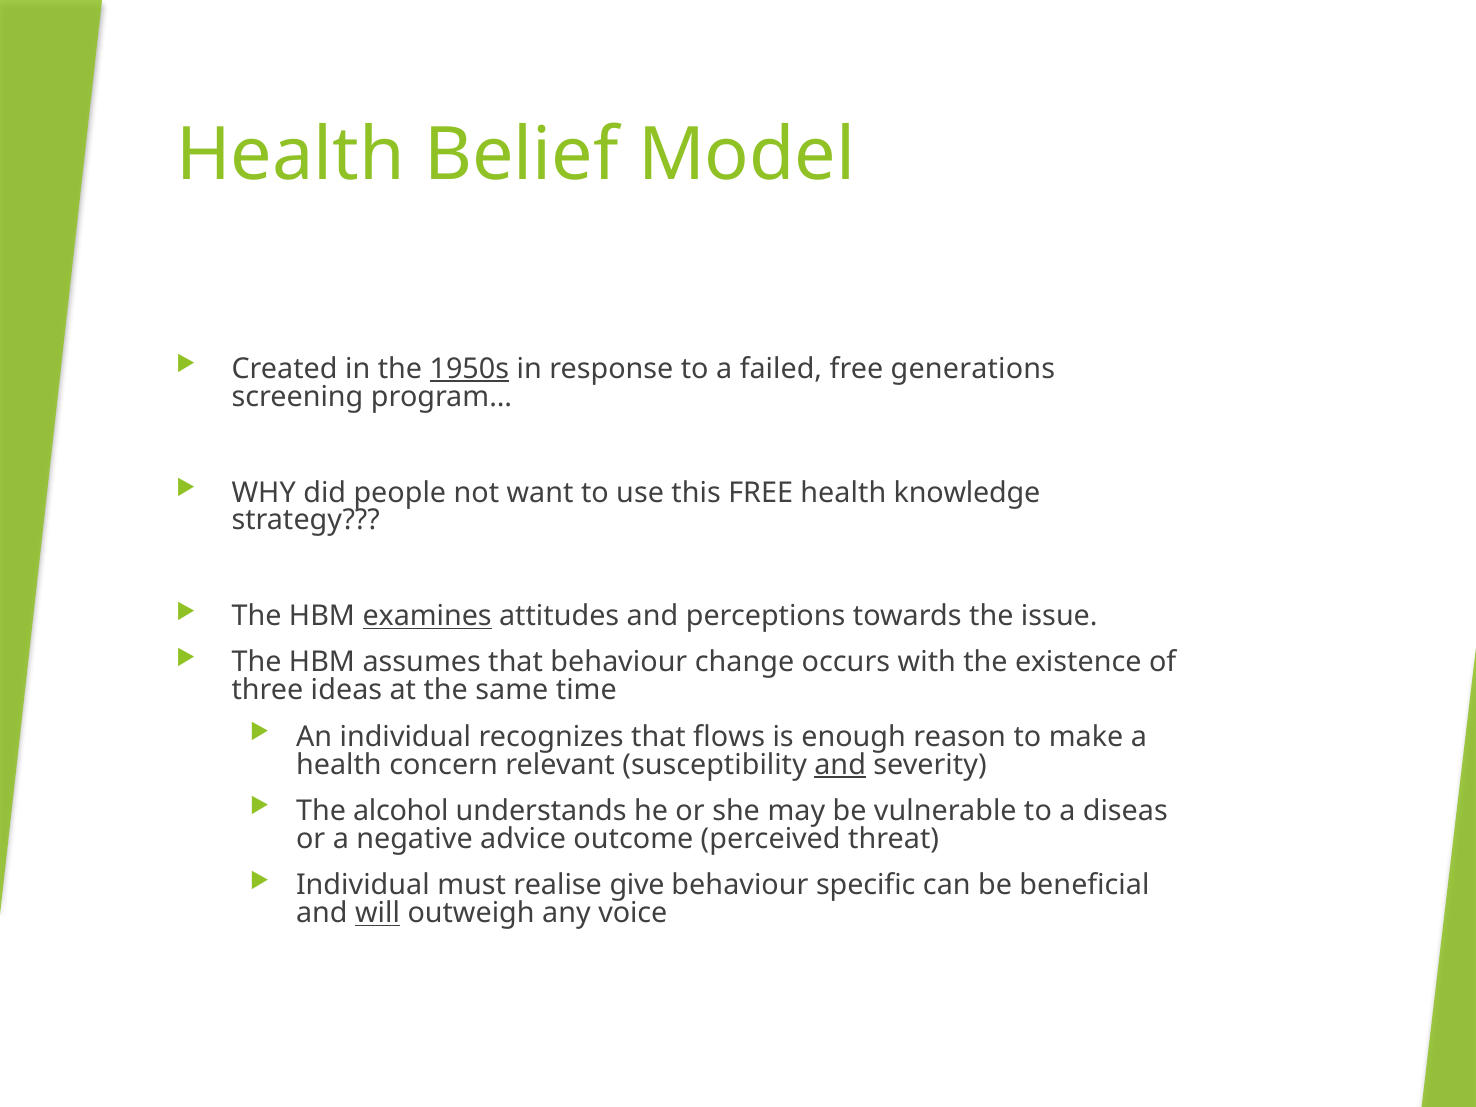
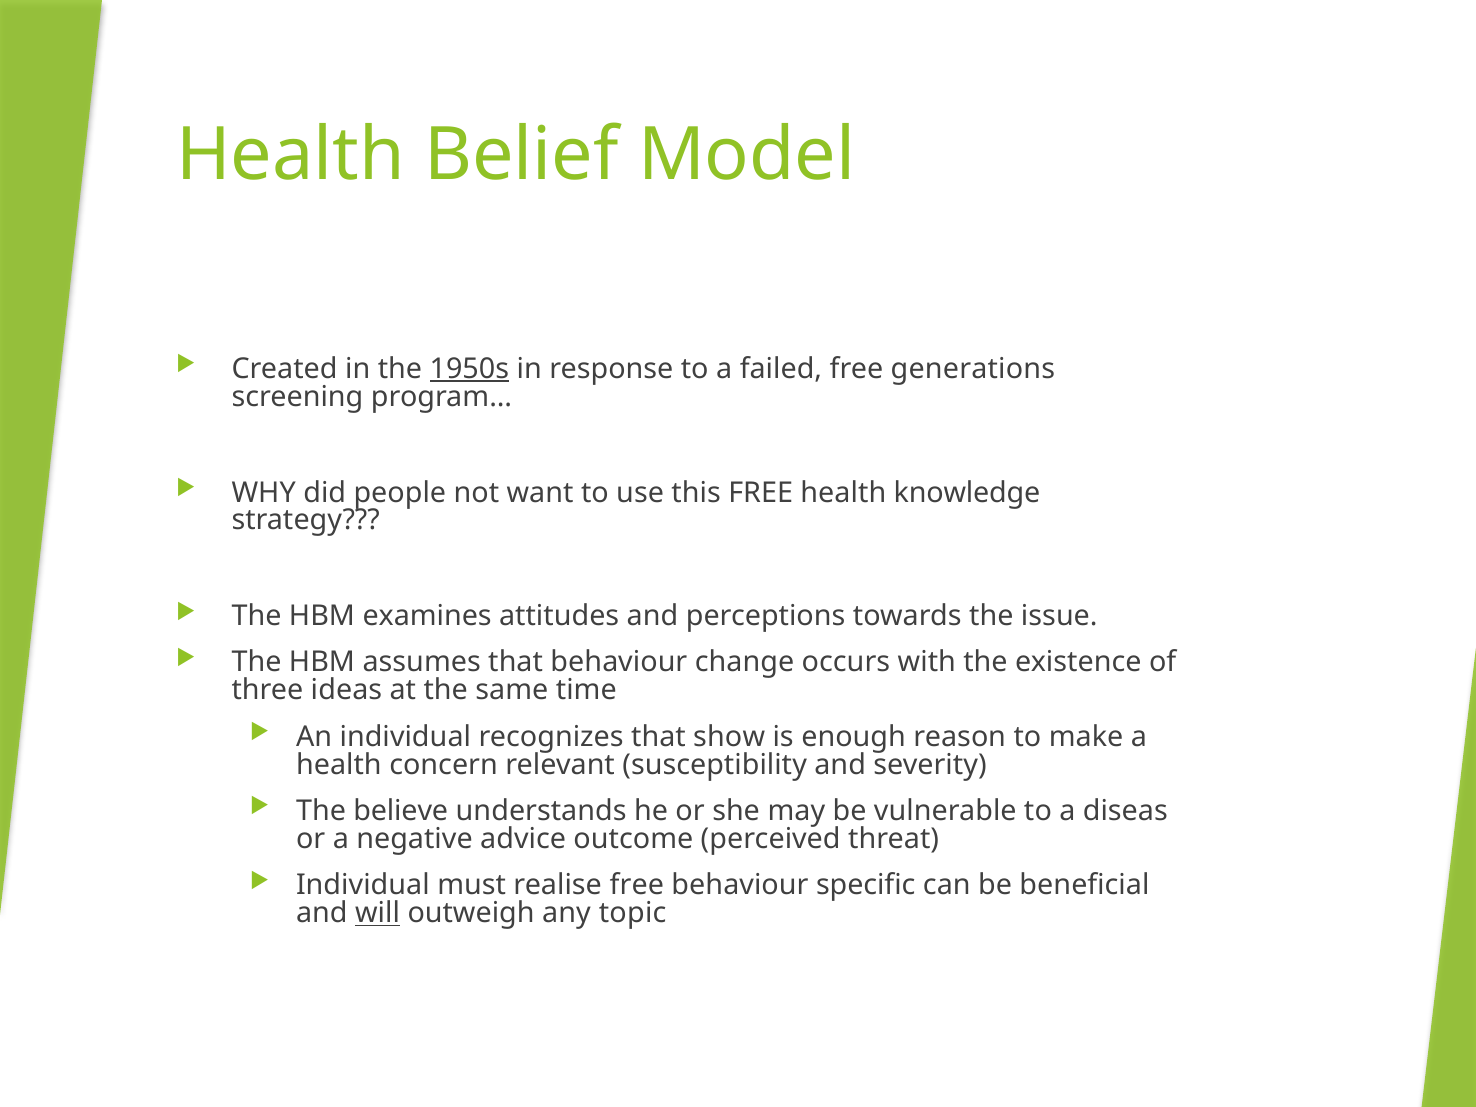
examines underline: present -> none
flows: flows -> show
and at (840, 765) underline: present -> none
alcohol: alcohol -> believe
realise give: give -> free
voice: voice -> topic
